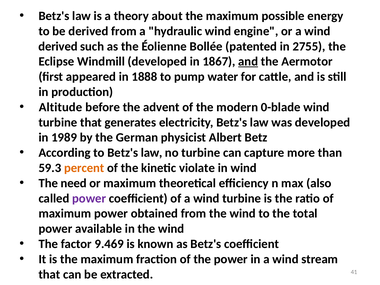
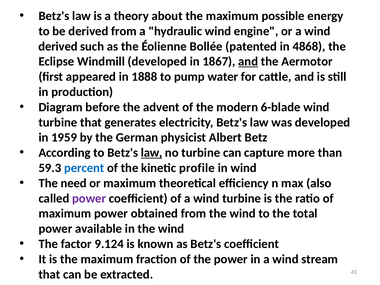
2755: 2755 -> 4868
Altitude: Altitude -> Diagram
0-blade: 0-blade -> 6-blade
1989: 1989 -> 1959
law at (152, 153) underline: none -> present
percent colour: orange -> blue
violate: violate -> profile
9.469: 9.469 -> 9.124
